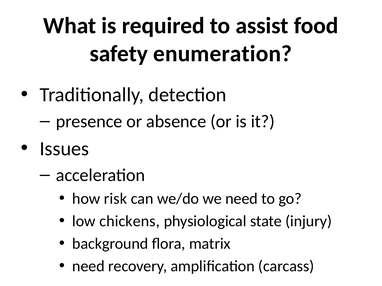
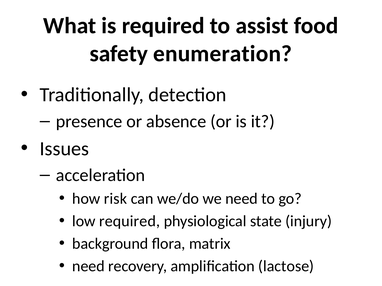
low chickens: chickens -> required
carcass: carcass -> lactose
